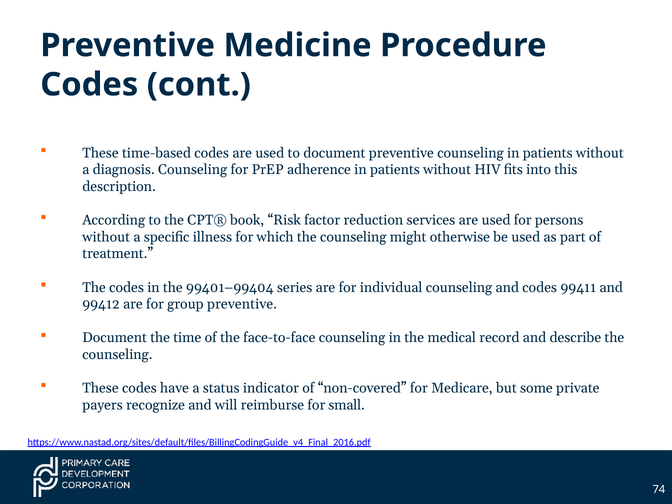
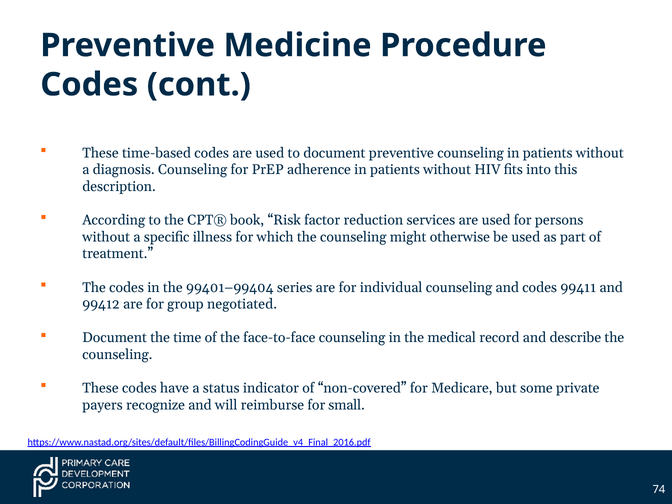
group preventive: preventive -> negotiated
